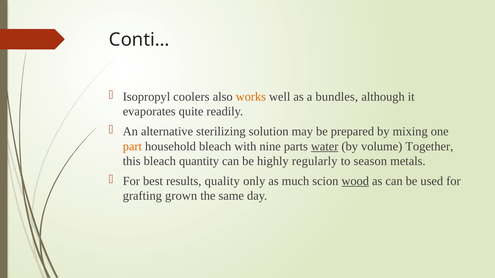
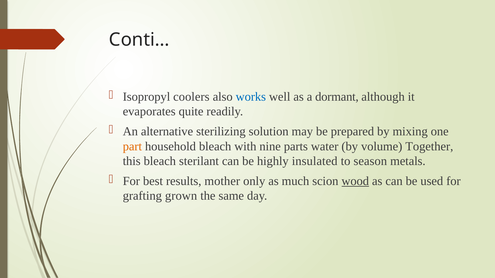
works colour: orange -> blue
bundles: bundles -> dormant
water underline: present -> none
quantity: quantity -> sterilant
regularly: regularly -> insulated
quality: quality -> mother
